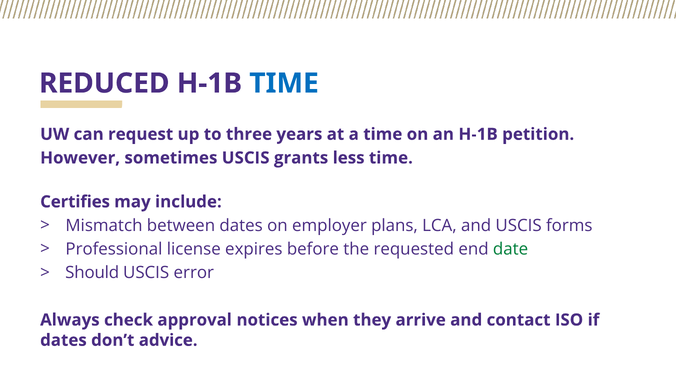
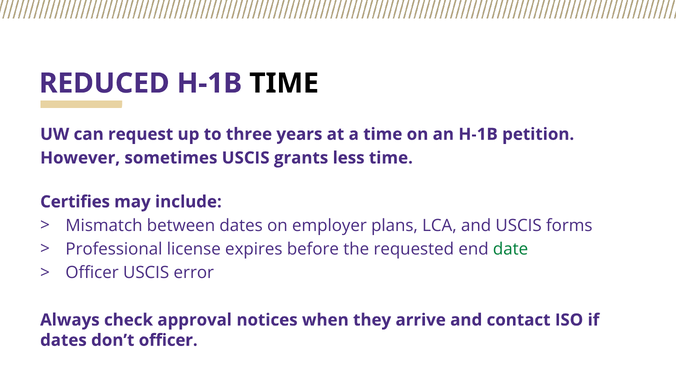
TIME at (284, 83) colour: blue -> black
Should at (92, 273): Should -> Officer
don’t advice: advice -> officer
